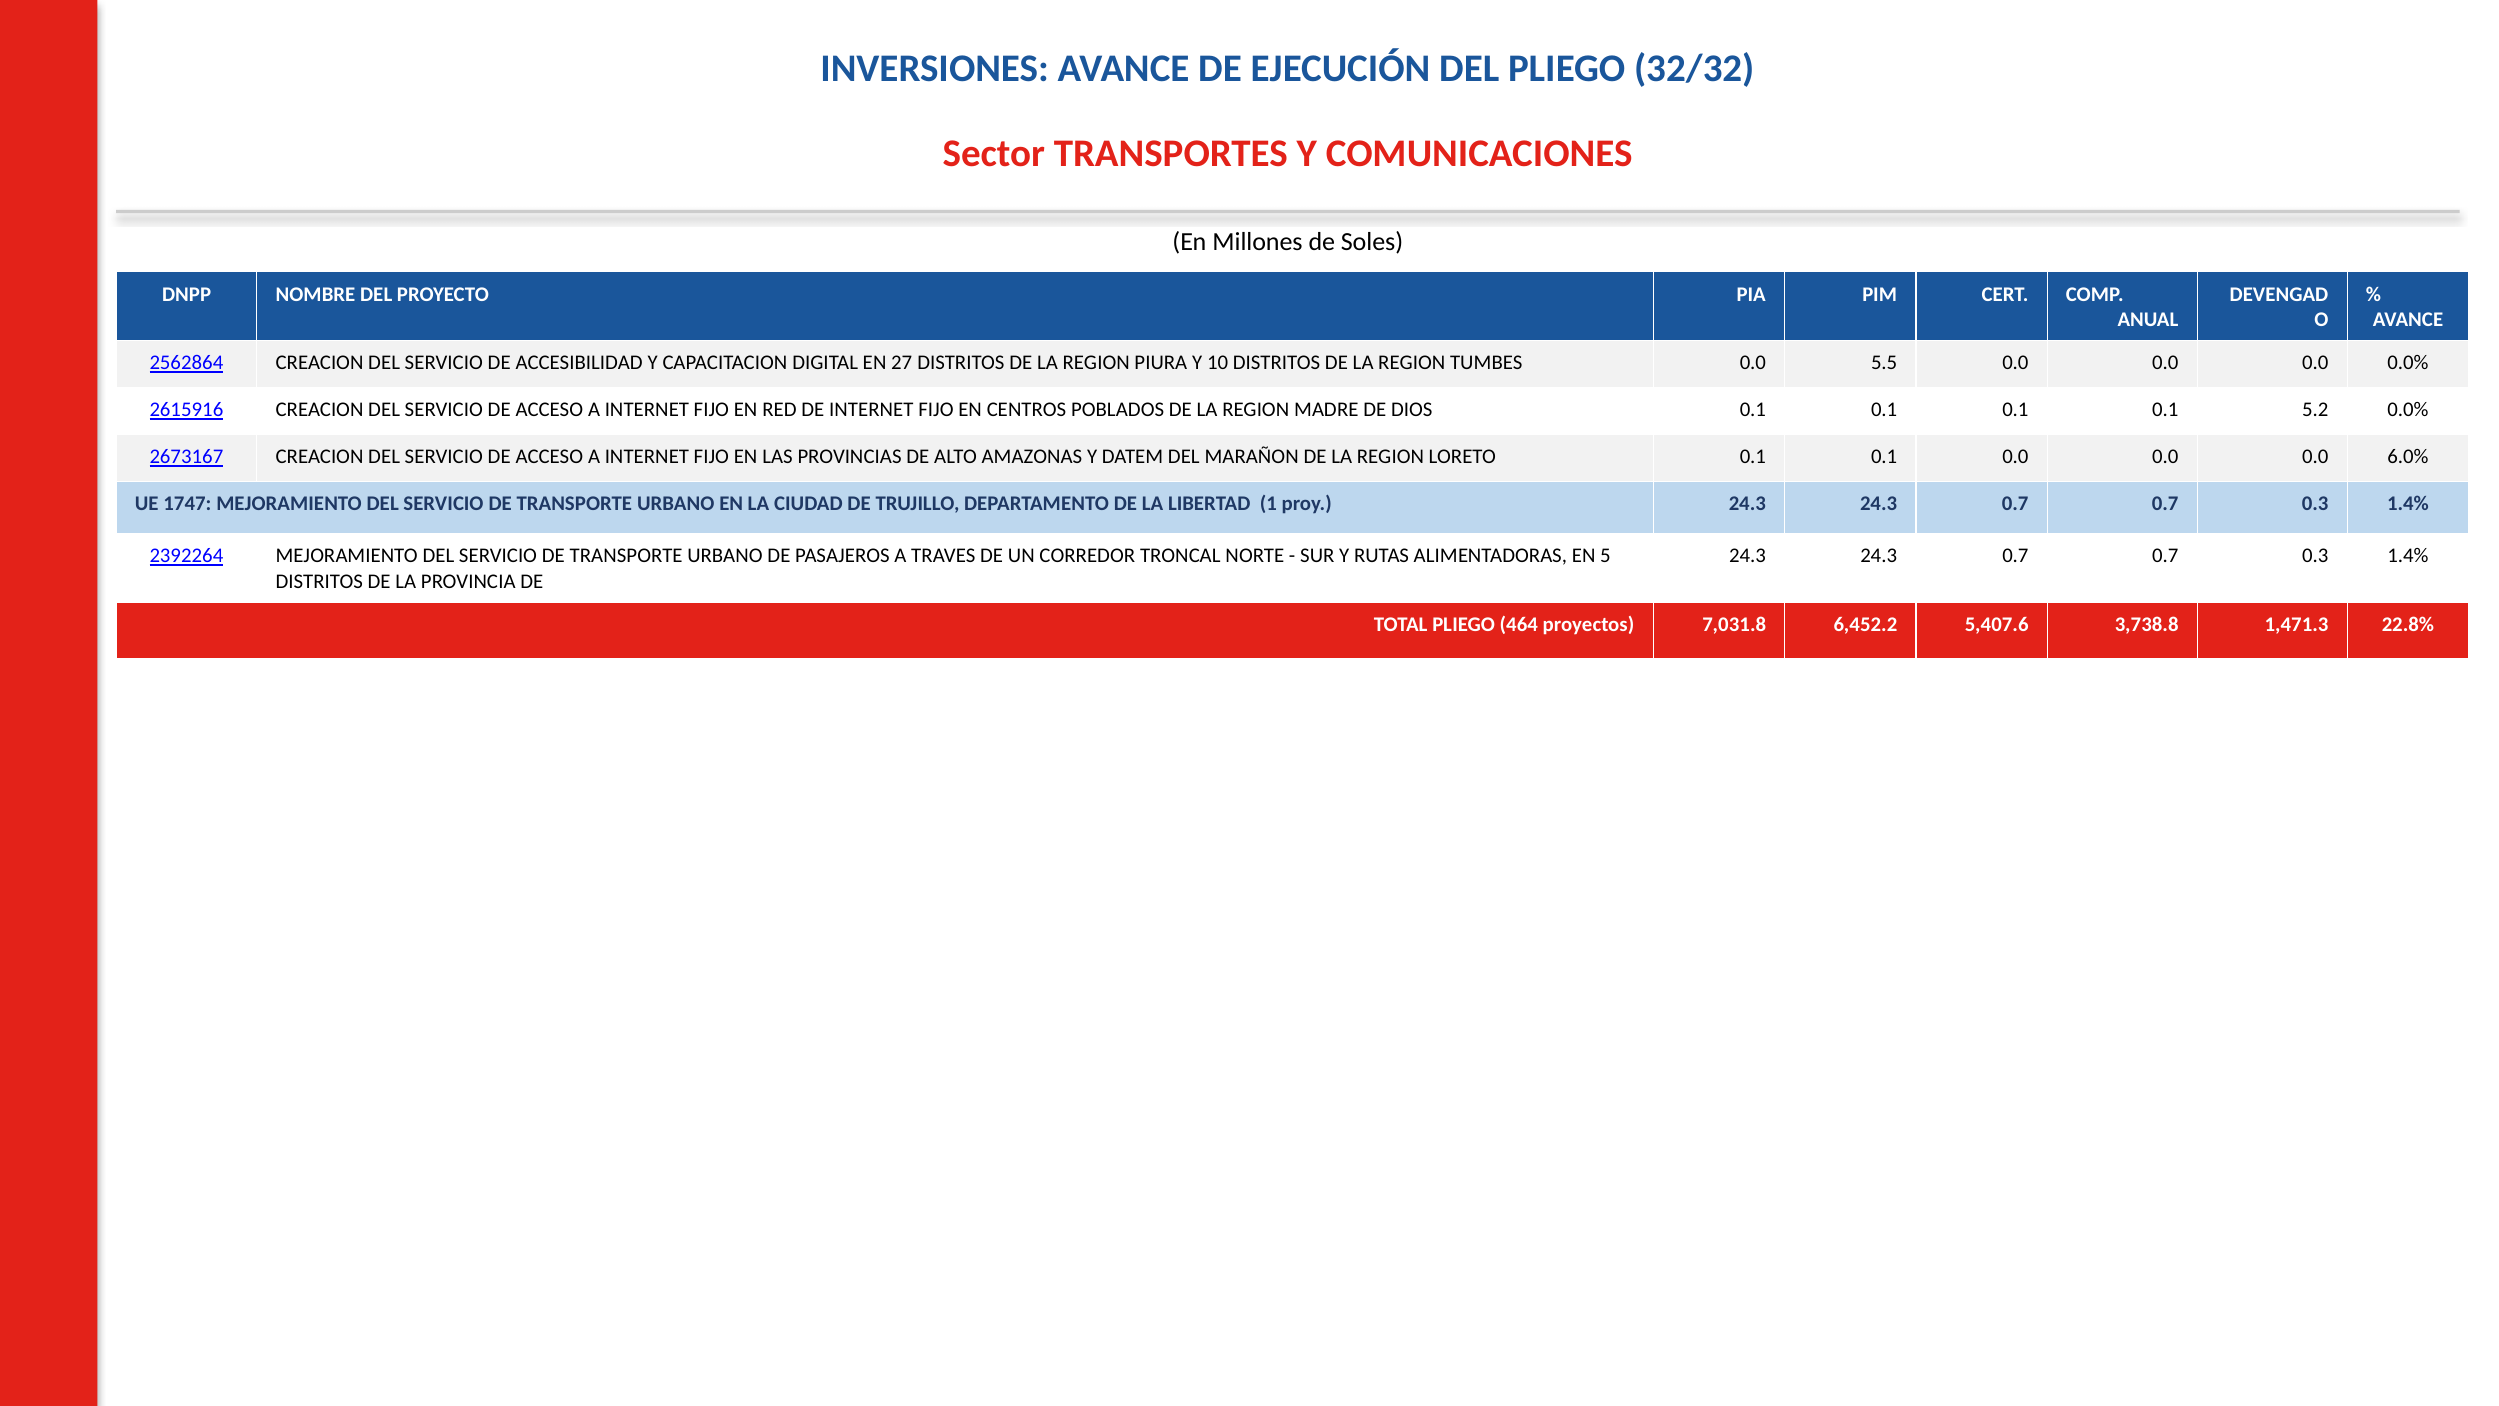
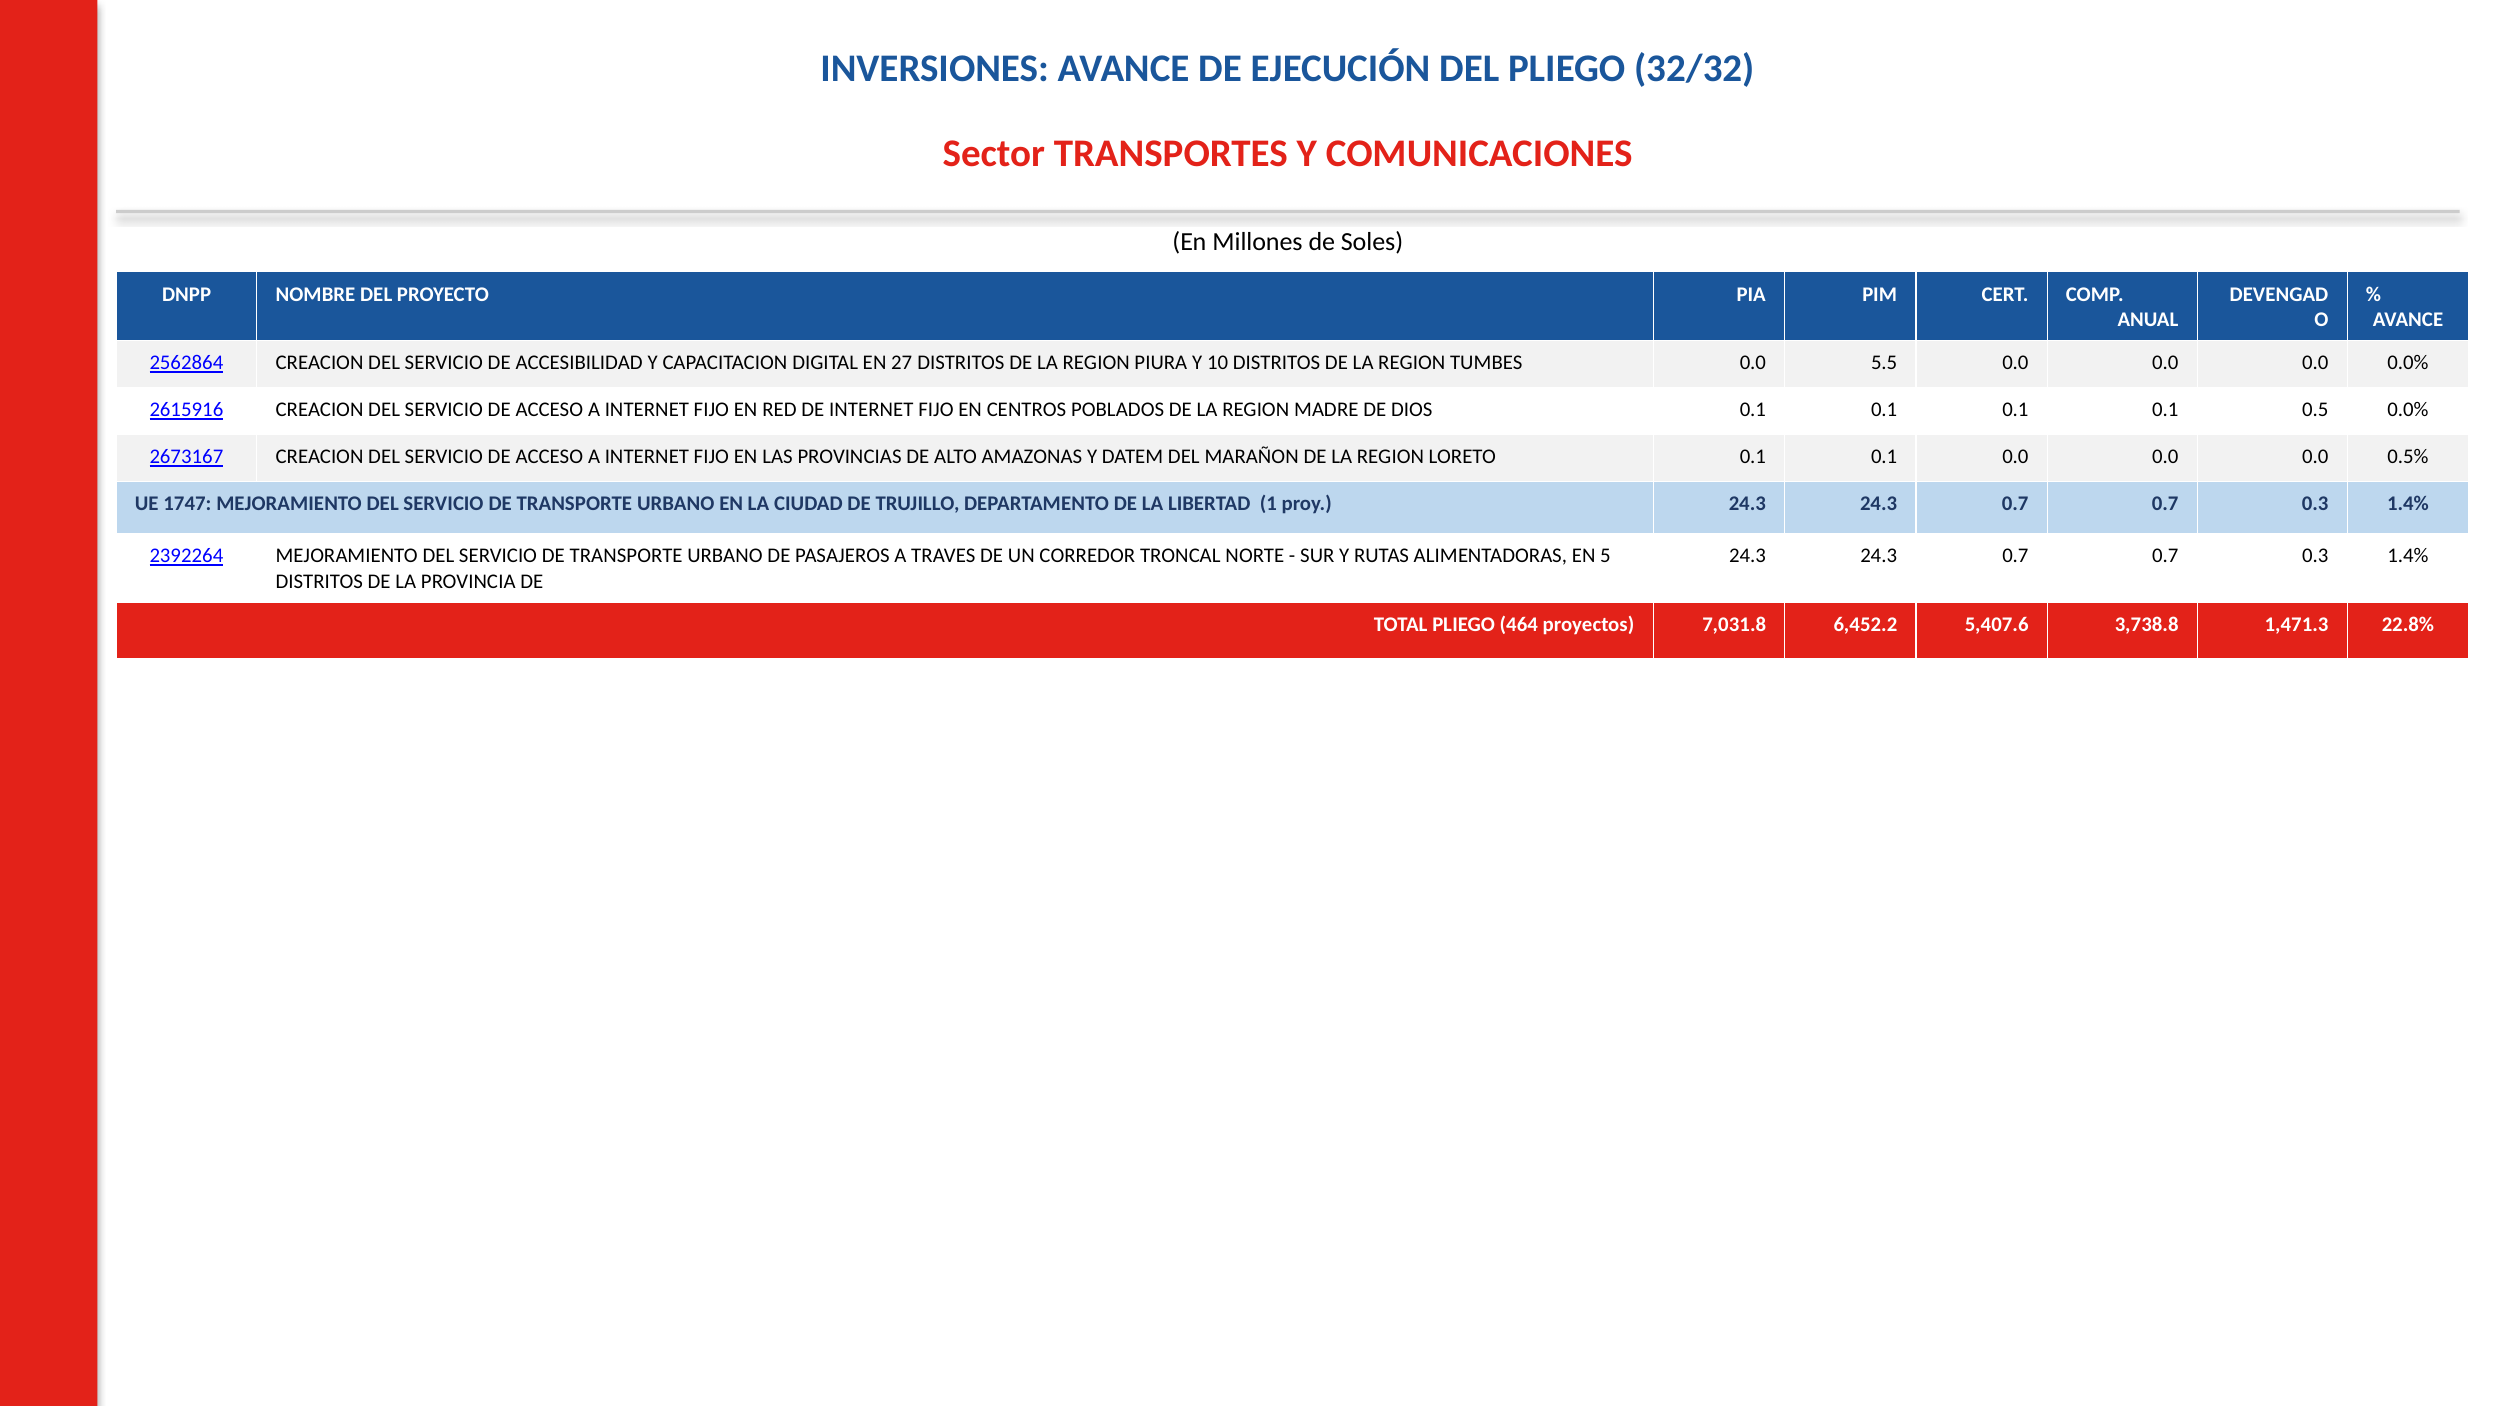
5.2: 5.2 -> 0.5
6.0%: 6.0% -> 0.5%
